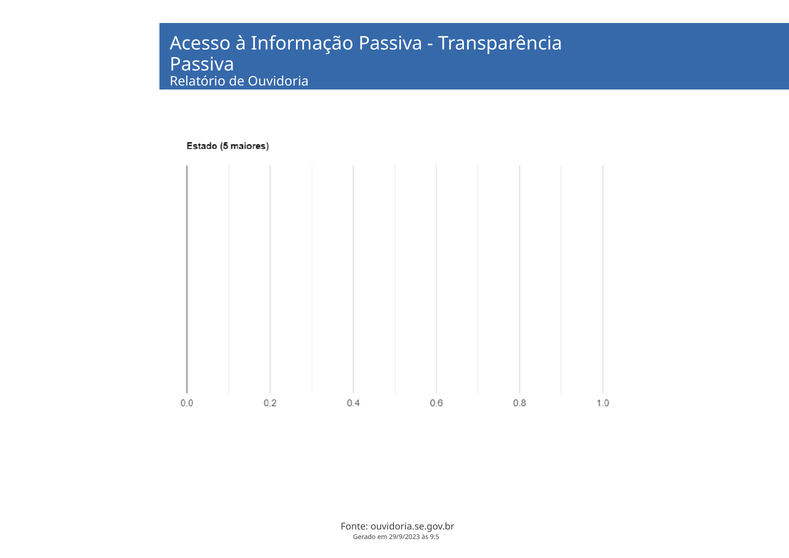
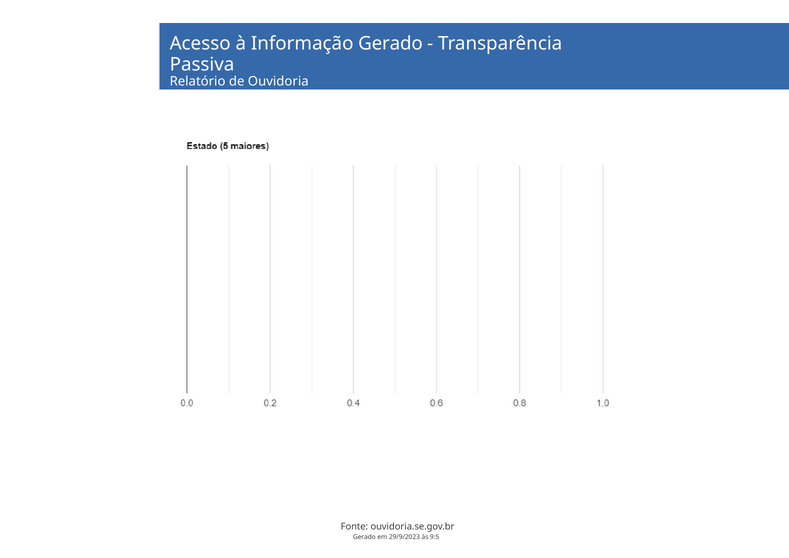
Informação Passiva: Passiva -> Gerado
